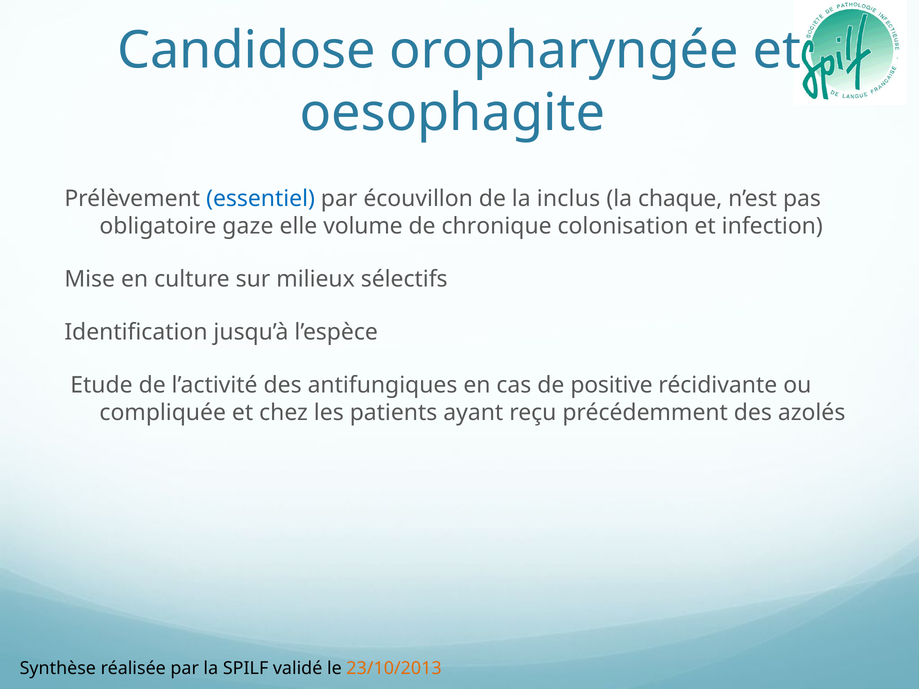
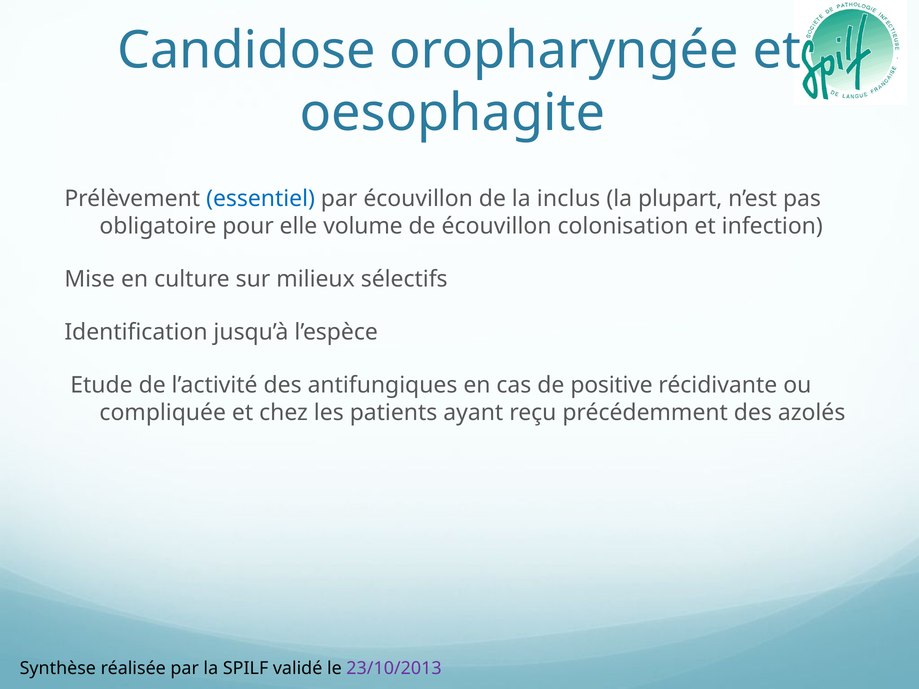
chaque: chaque -> plupart
gaze: gaze -> pour
de chronique: chronique -> écouvillon
23/10/2013 colour: orange -> purple
